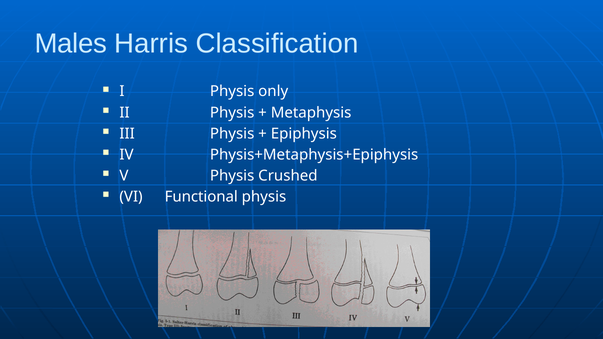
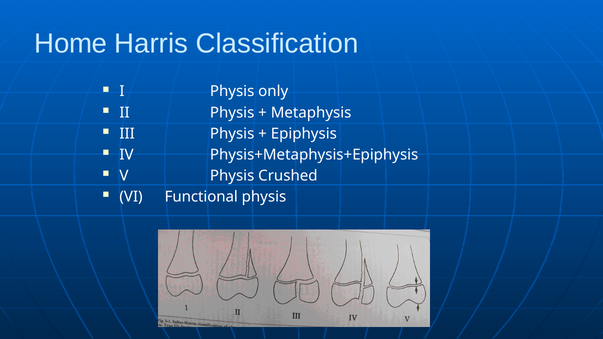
Males: Males -> Home
